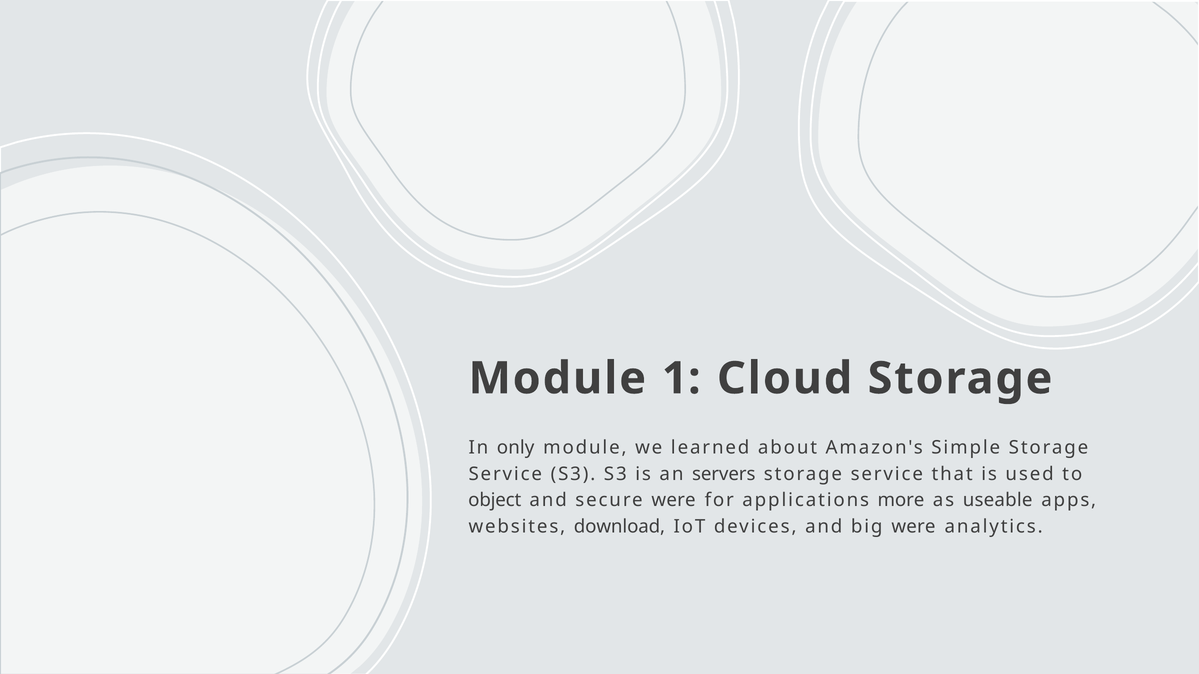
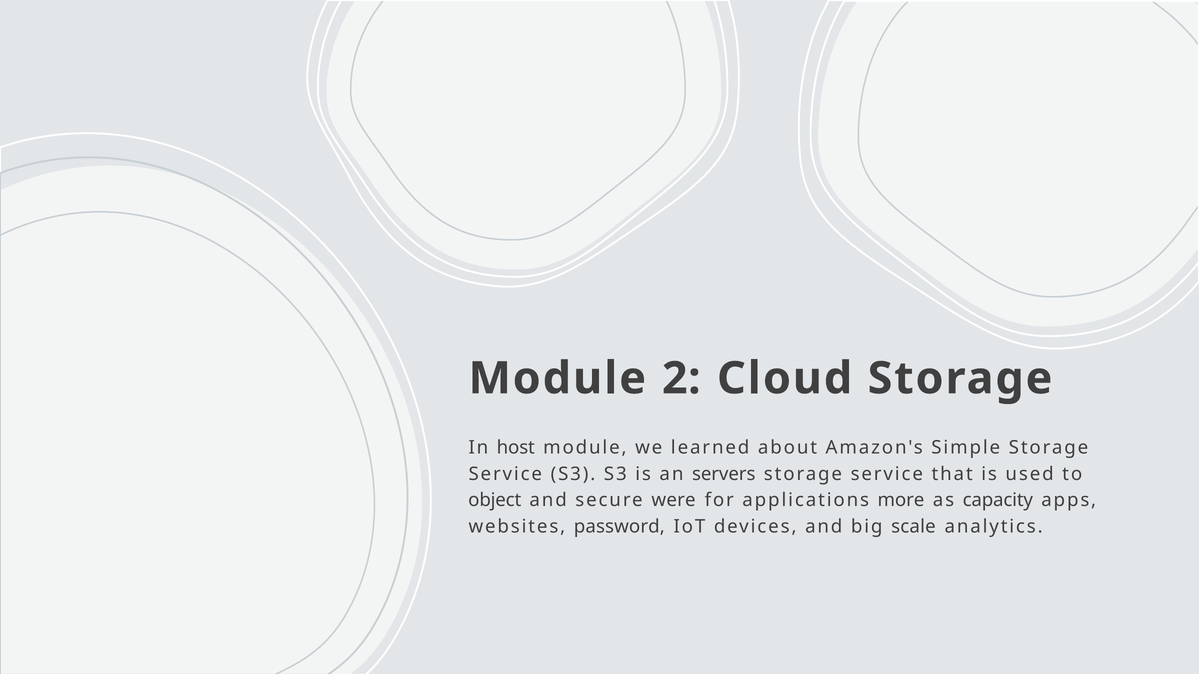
1: 1 -> 2
only: only -> host
useable: useable -> capacity
download: download -> password
big were: were -> scale
